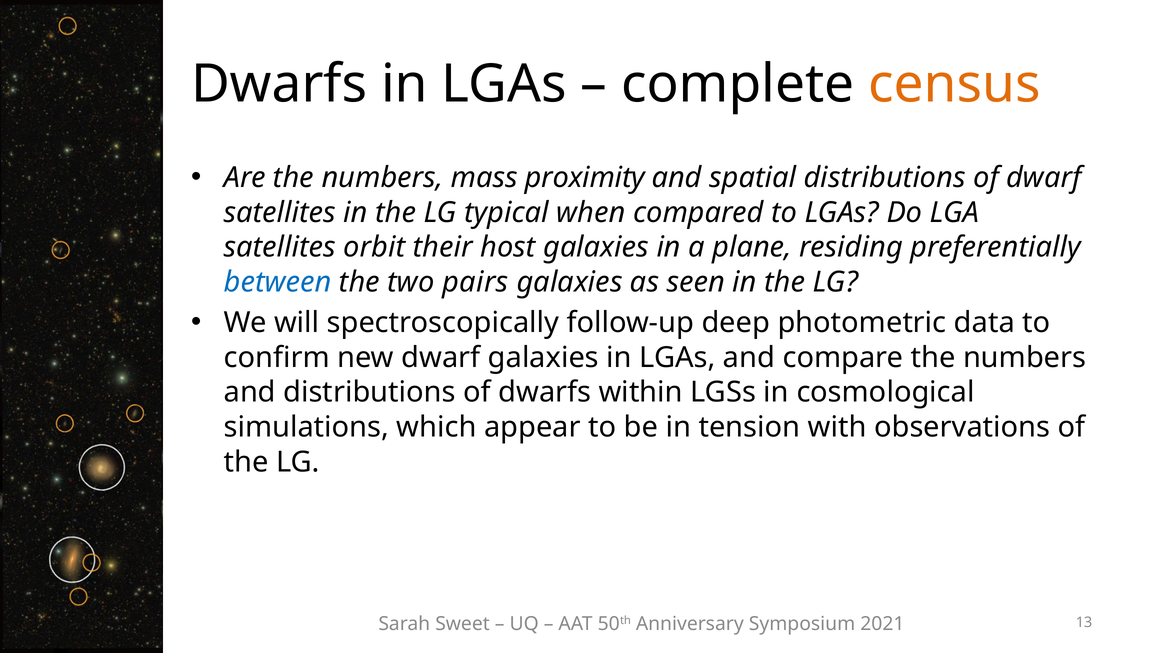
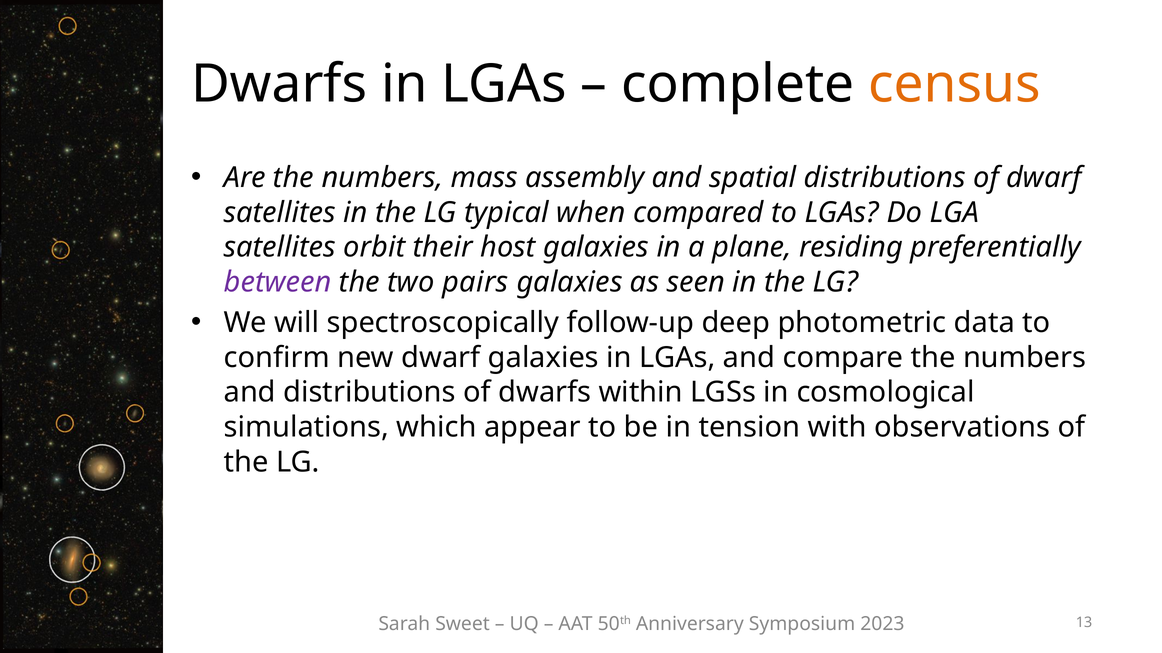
proximity: proximity -> assembly
between colour: blue -> purple
2021: 2021 -> 2023
